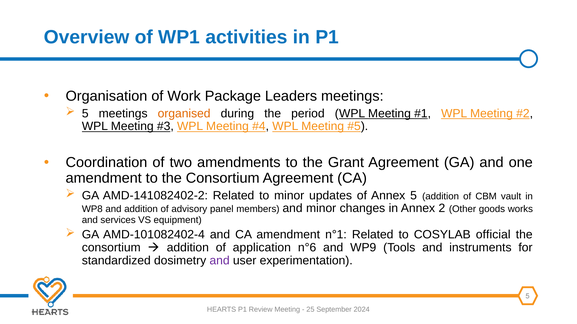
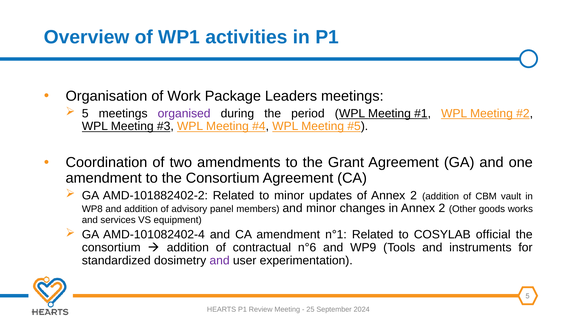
organised colour: orange -> purple
AMD-141082402-2: AMD-141082402-2 -> AMD-101882402-2
of Annex 5: 5 -> 2
application: application -> contractual
